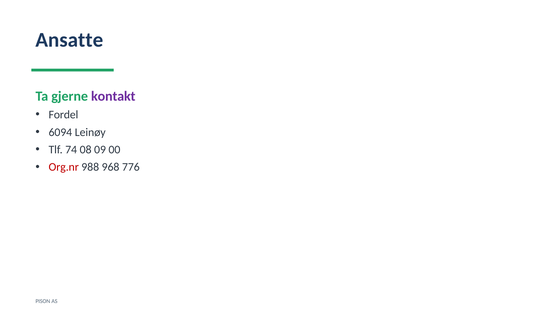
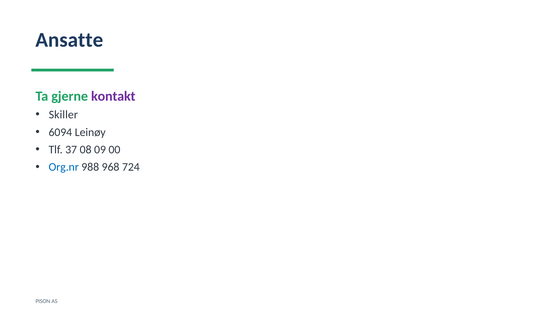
Fordel: Fordel -> Skiller
74: 74 -> 37
Org.nr colour: red -> blue
776: 776 -> 724
